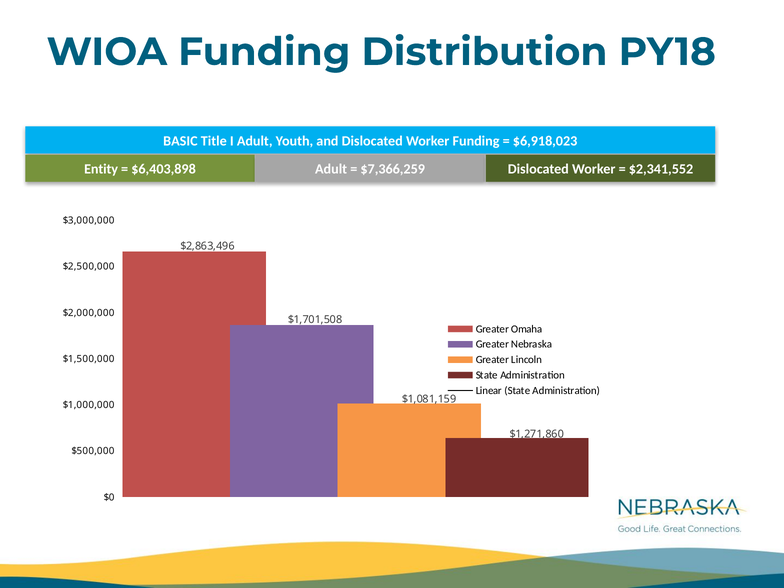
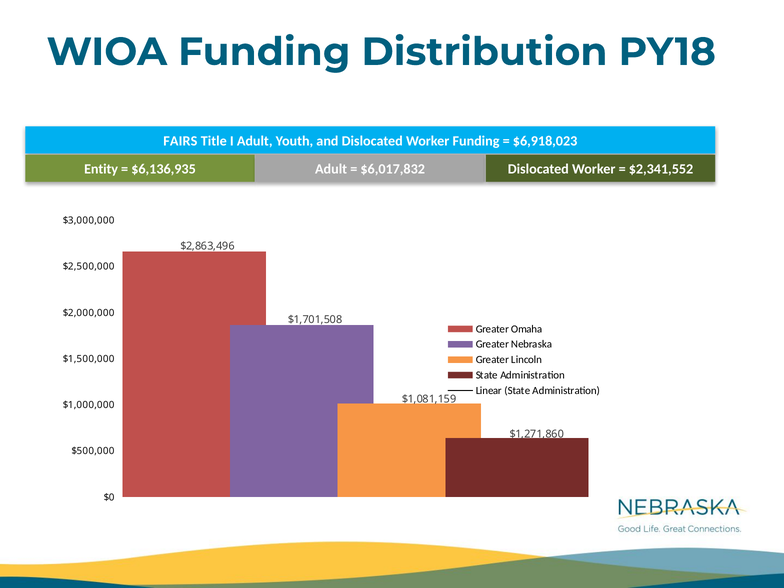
BASIC: BASIC -> FAIRS
$6,403,898: $6,403,898 -> $6,136,935
$7,366,259: $7,366,259 -> $6,017,832
